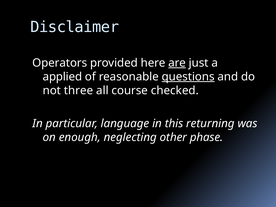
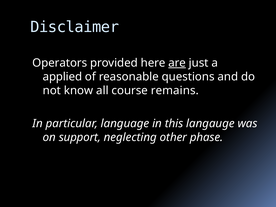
questions underline: present -> none
three: three -> know
checked: checked -> remains
returning: returning -> langauge
enough: enough -> support
